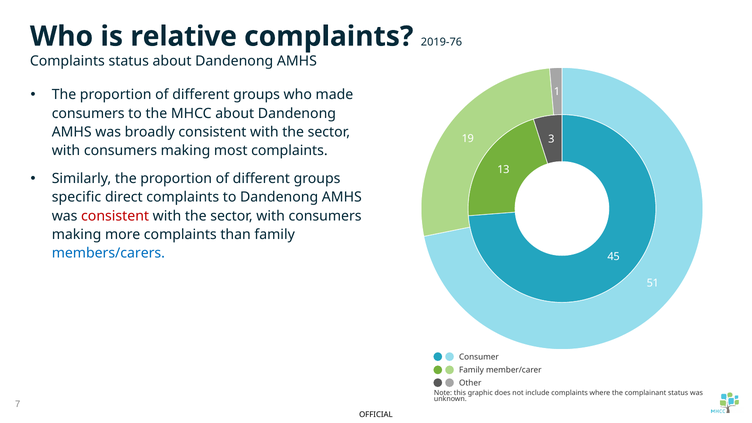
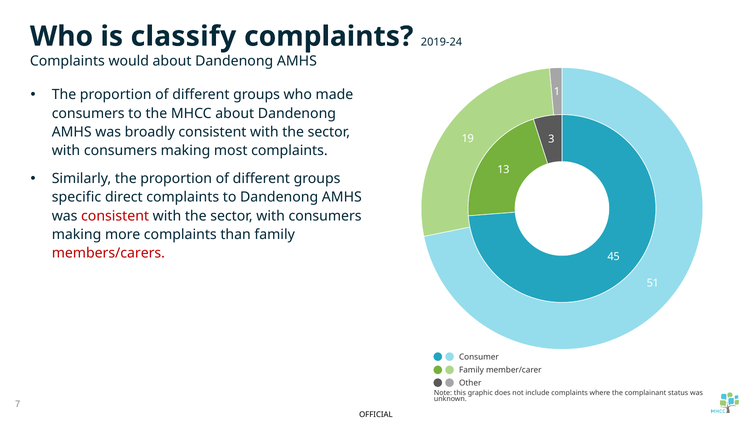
relative: relative -> classify
2019-76: 2019-76 -> 2019-24
Complaints status: status -> would
members/carers colour: blue -> red
